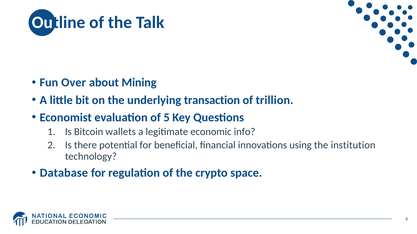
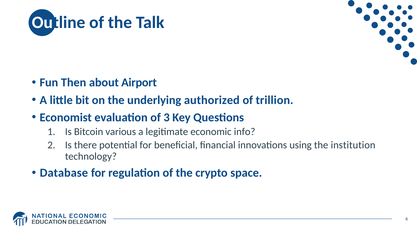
Over: Over -> Then
Mining: Mining -> Airport
transaction: transaction -> authorized
5: 5 -> 3
wallets: wallets -> various
